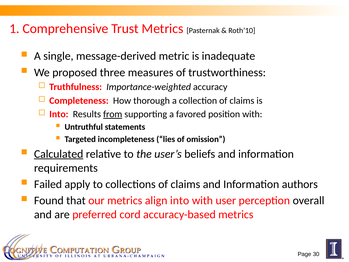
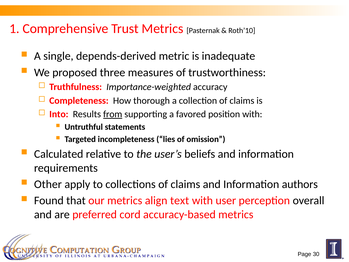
message-derived: message-derived -> depends-derived
Calculated underline: present -> none
Failed: Failed -> Other
align into: into -> text
